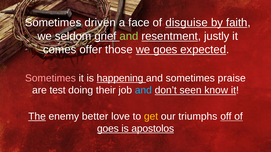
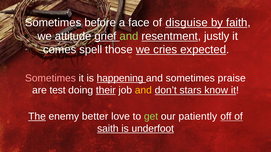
driven: driven -> before
seldom: seldom -> attitude
offer: offer -> spell
we goes: goes -> cries
their underline: none -> present
and at (143, 90) colour: light blue -> yellow
seen: seen -> stars
get colour: yellow -> light green
triumphs: triumphs -> patiently
goes at (108, 129): goes -> saith
apostolos: apostolos -> underfoot
